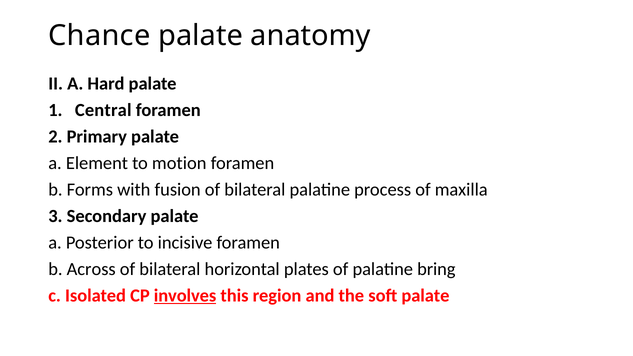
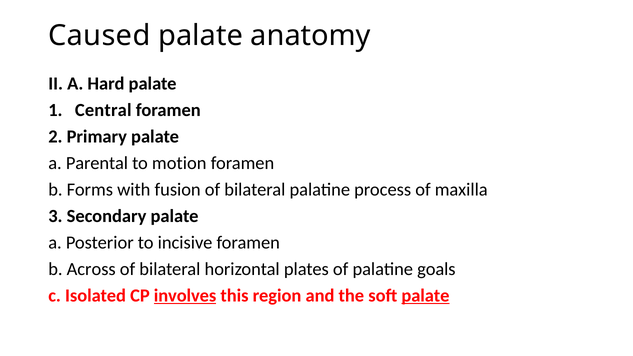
Chance: Chance -> Caused
Element: Element -> Parental
bring: bring -> goals
palate at (425, 296) underline: none -> present
